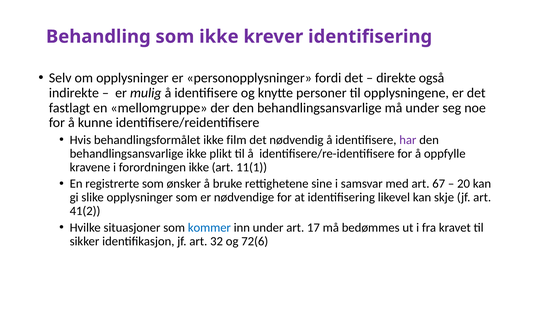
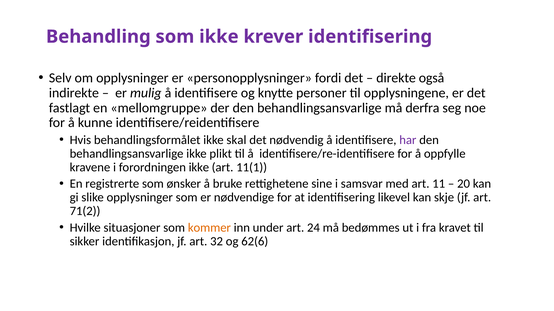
må under: under -> derfra
film: film -> skal
67: 67 -> 11
41(2: 41(2 -> 71(2
kommer colour: blue -> orange
17: 17 -> 24
72(6: 72(6 -> 62(6
